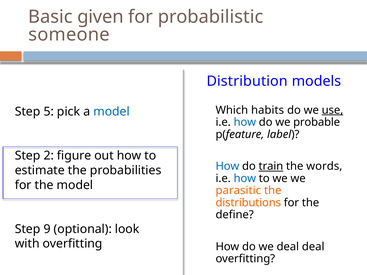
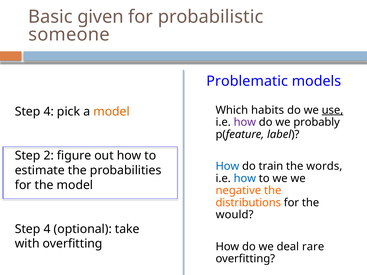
Distribution: Distribution -> Problematic
5 at (49, 112): 5 -> 4
model at (112, 112) colour: blue -> orange
how at (245, 122) colour: blue -> purple
probable: probable -> probably
train underline: present -> none
parasitic: parasitic -> negative
define: define -> would
9 at (47, 229): 9 -> 4
look: look -> take
deal deal: deal -> rare
